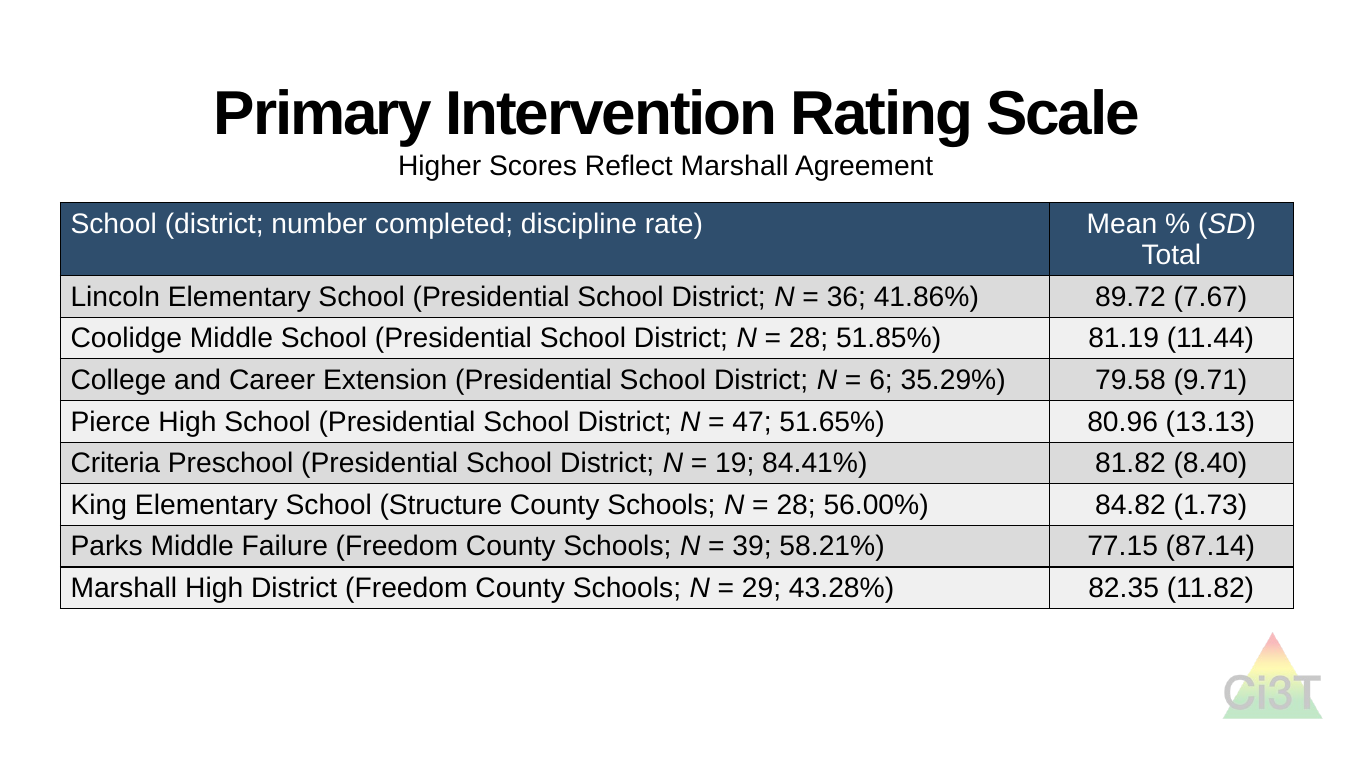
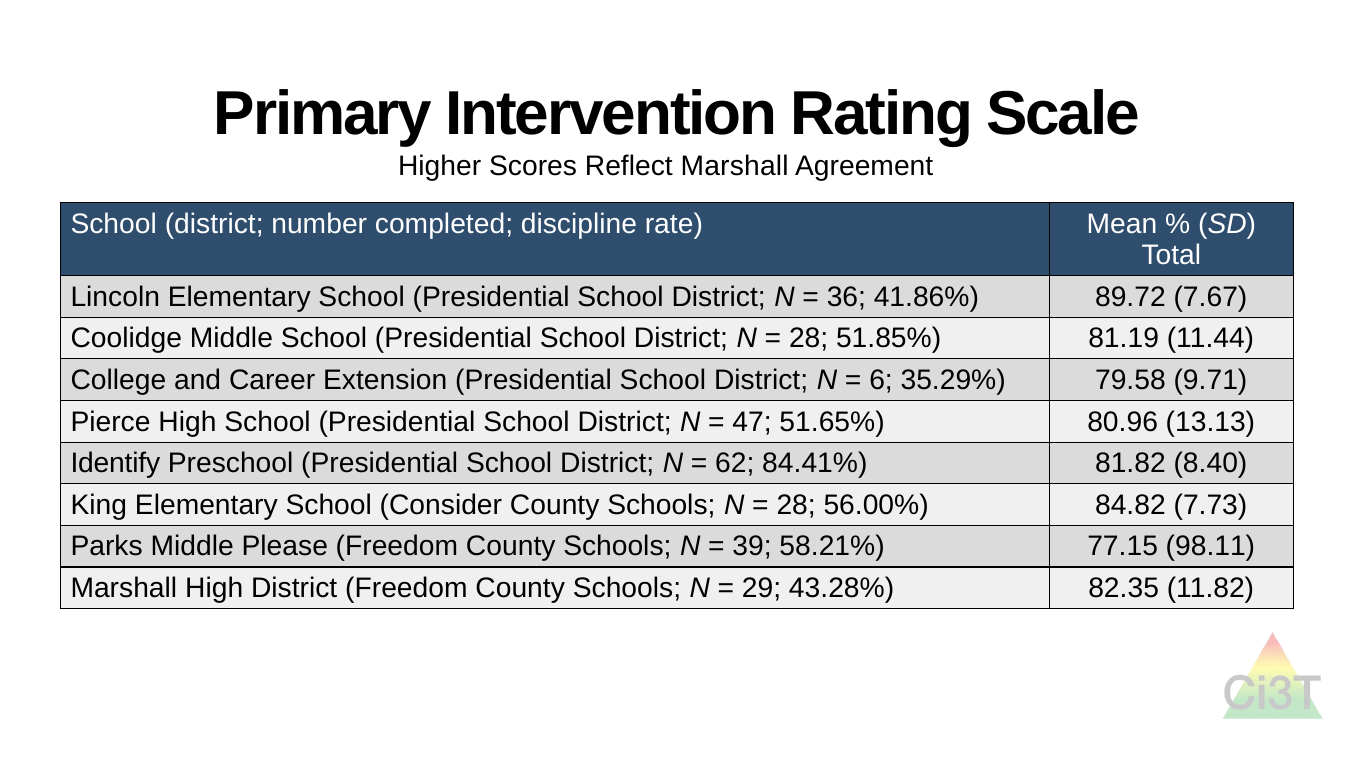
Criteria: Criteria -> Identify
19: 19 -> 62
Structure: Structure -> Consider
1.73: 1.73 -> 7.73
Failure: Failure -> Please
87.14: 87.14 -> 98.11
